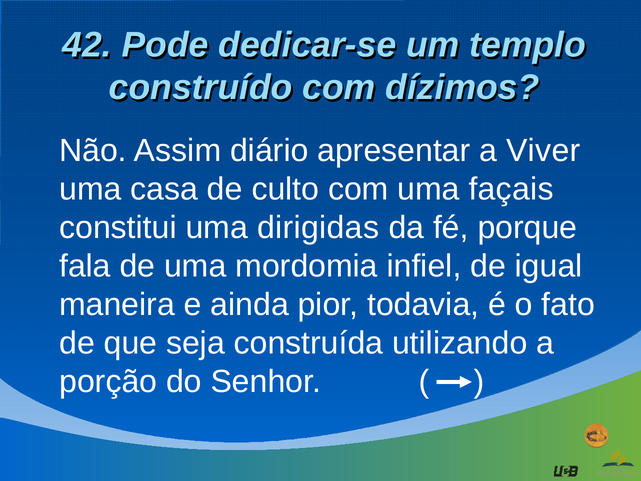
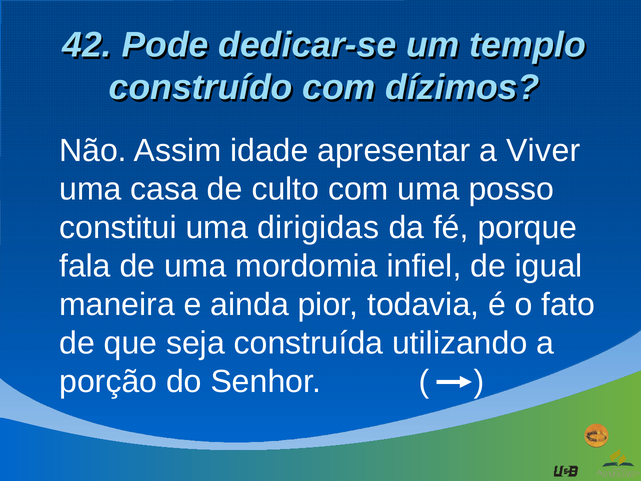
diário: diário -> idade
façais: façais -> posso
